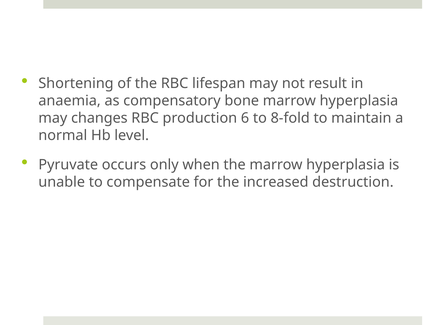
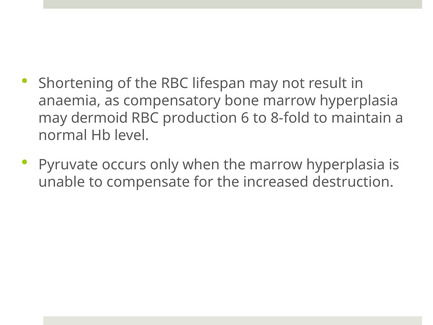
changes: changes -> dermoid
